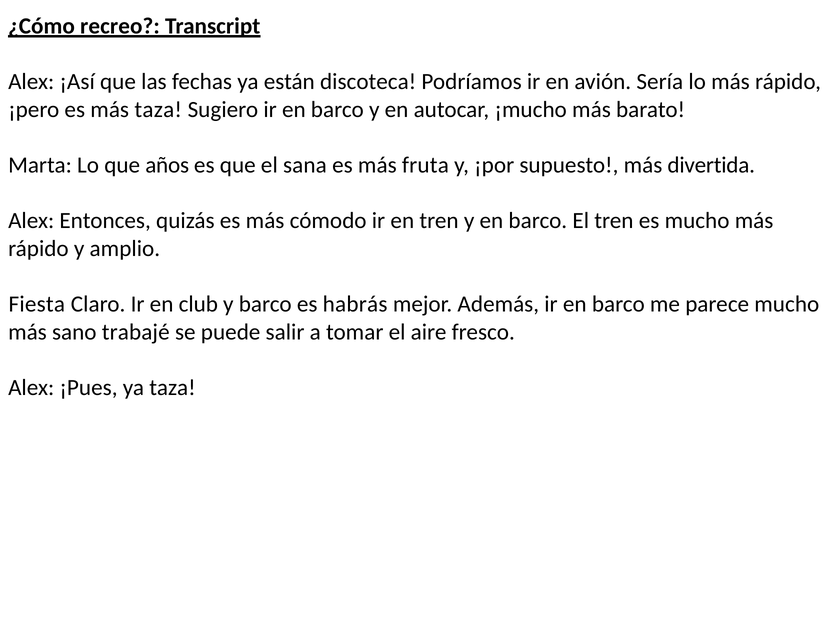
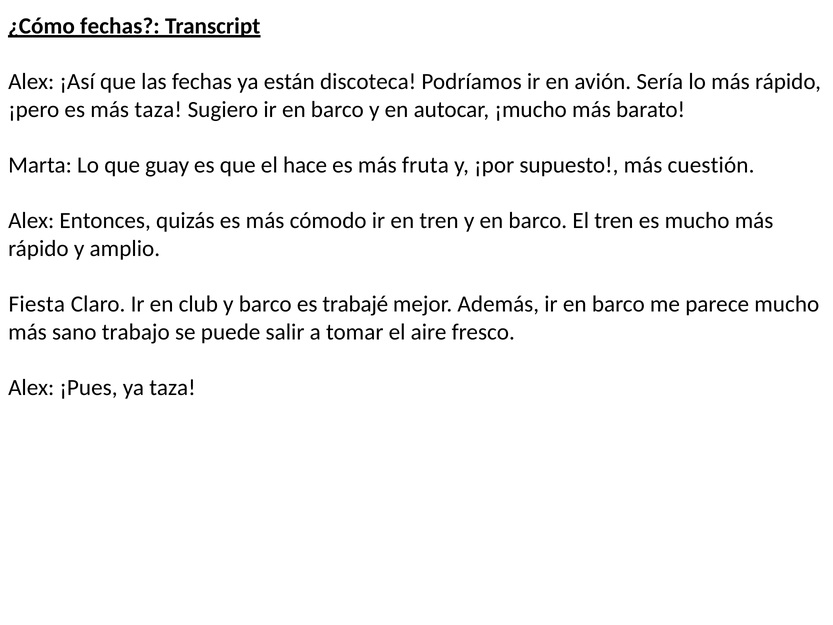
¿Cómo recreo: recreo -> fechas
años: años -> guay
sana: sana -> hace
divertida: divertida -> cuestión
habrás: habrás -> trabajé
trabajé: trabajé -> trabajo
